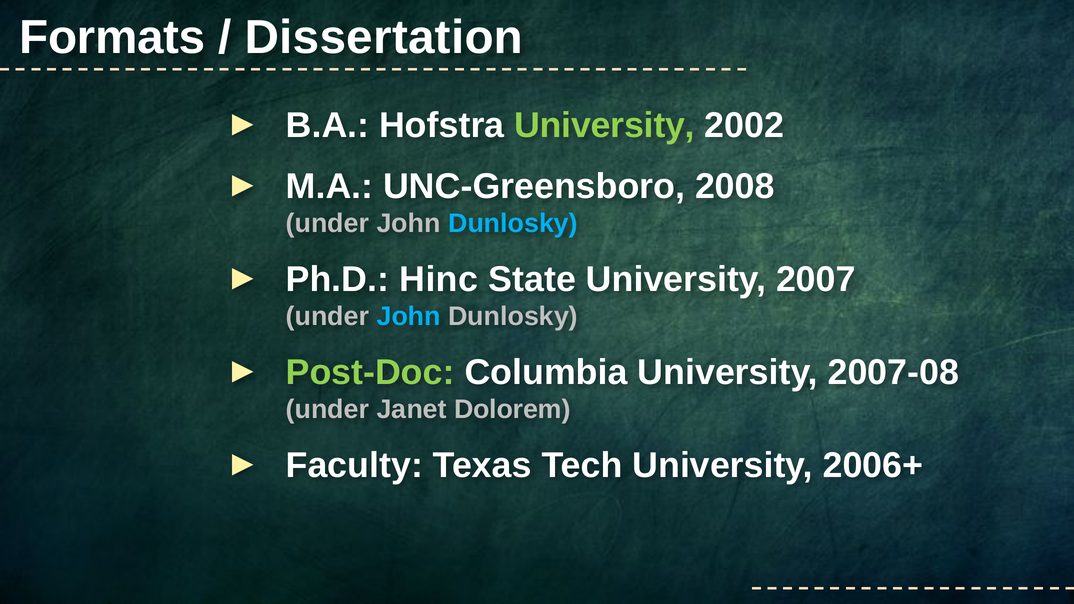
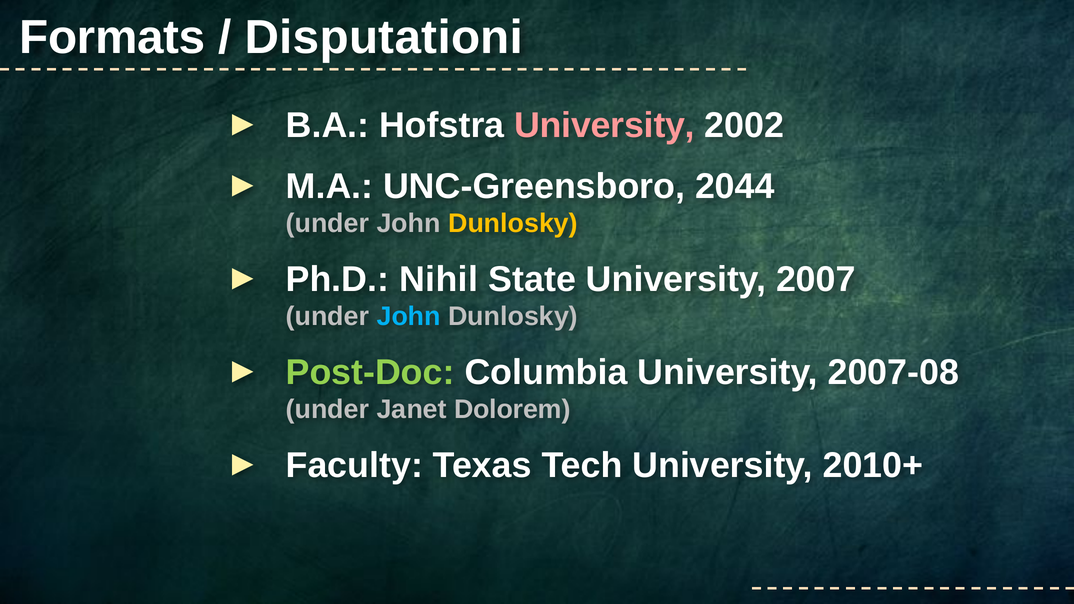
Dissertation: Dissertation -> Disputationi
University at (604, 125) colour: light green -> pink
2008: 2008 -> 2044
Dunlosky at (513, 223) colour: light blue -> yellow
Hinc: Hinc -> Nihil
2006+: 2006+ -> 2010+
